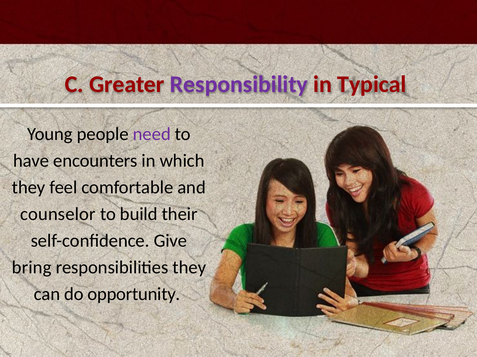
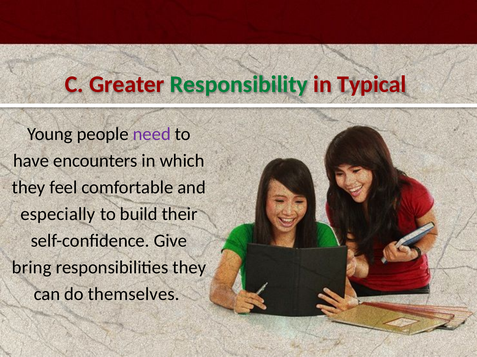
Responsibility colour: purple -> green
counselor: counselor -> especially
opportunity: opportunity -> themselves
